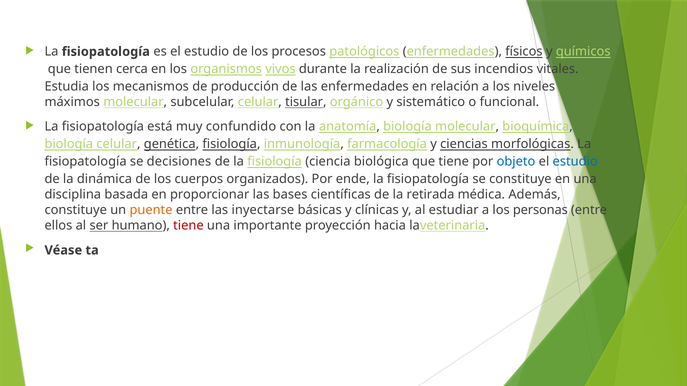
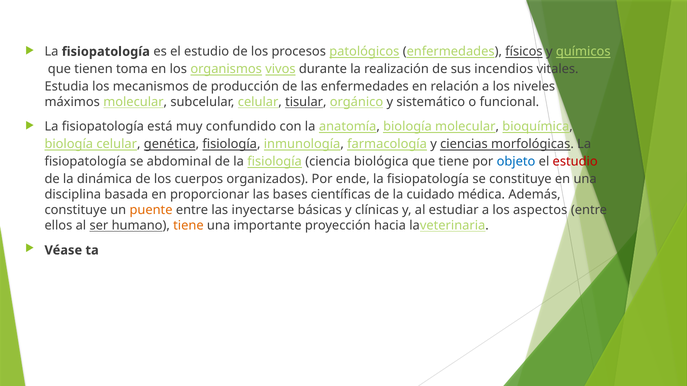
cerca: cerca -> toma
decisiones: decisiones -> abdominal
estudio at (575, 162) colour: blue -> red
retirada: retirada -> cuidado
personas: personas -> aspectos
tiene at (188, 226) colour: red -> orange
